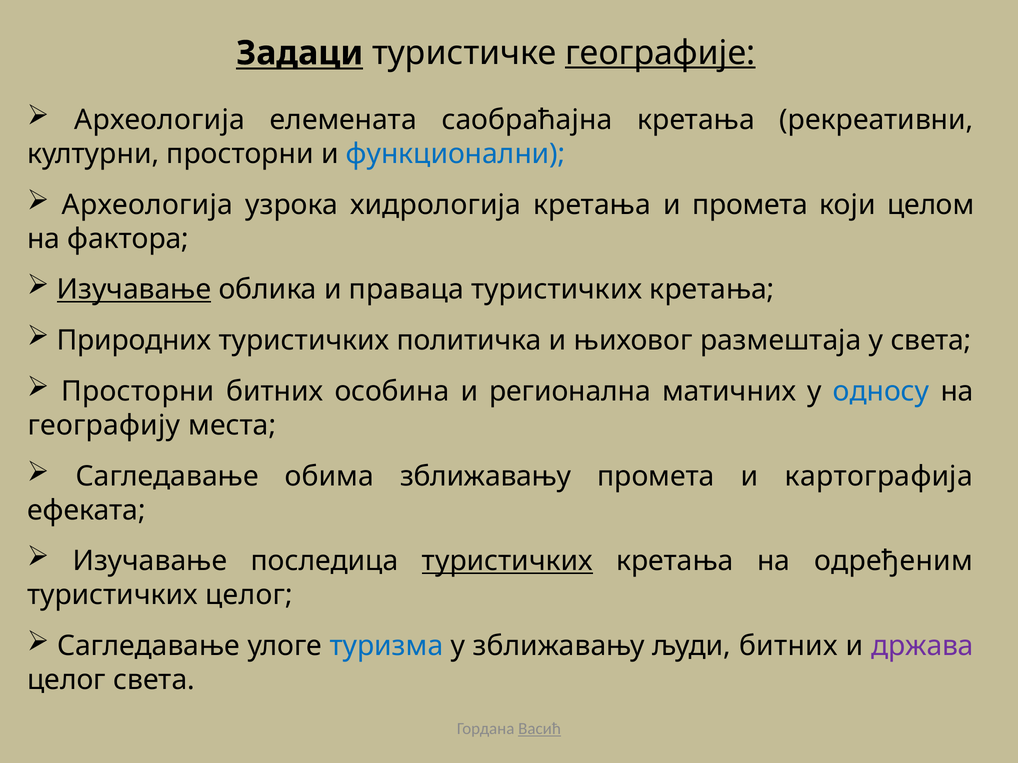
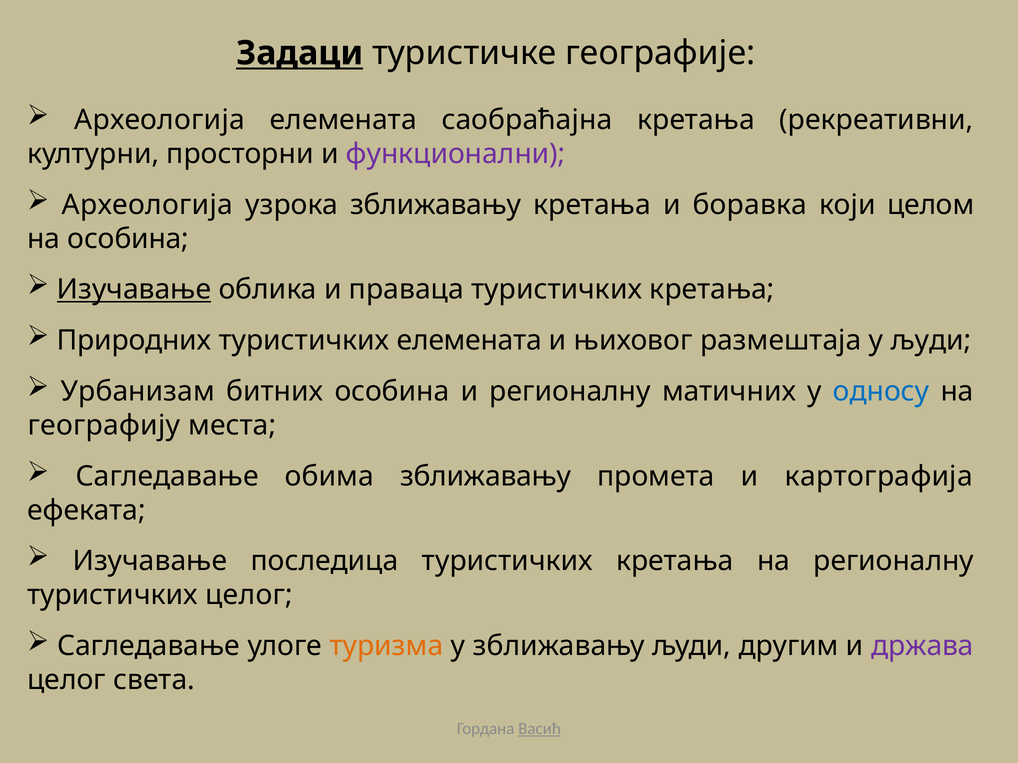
географије underline: present -> none
функционални colour: blue -> purple
узрока хидрологија: хидрологија -> зближавању
и промета: промета -> боравка
на фактора: фактора -> особина
туристичких политичка: политичка -> елемената
у света: света -> људи
Просторни at (138, 392): Просторни -> Урбанизам
и регионална: регионална -> регионалну
туристичких at (507, 562) underline: present -> none
на одређеним: одређеним -> регионалну
туризма colour: blue -> orange
људи битних: битних -> другим
